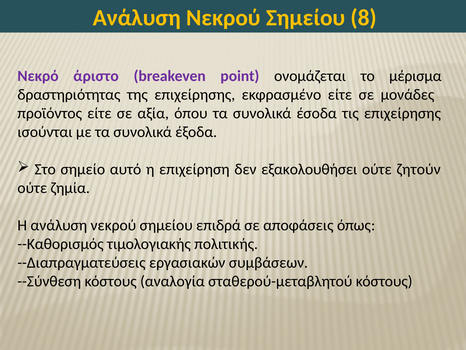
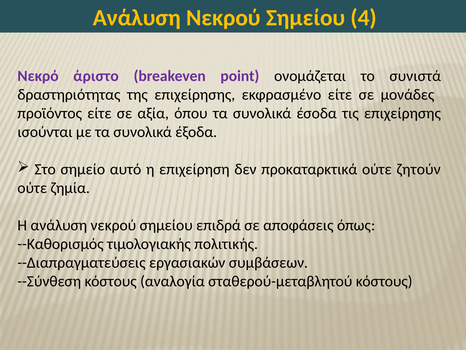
8: 8 -> 4
μέρισμα: μέρισμα -> συνιστά
εξακολουθήσει: εξακολουθήσει -> προκαταρκτικά
